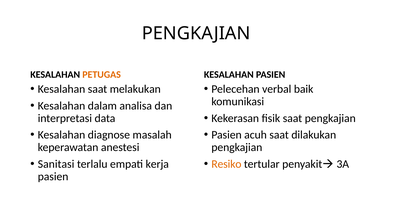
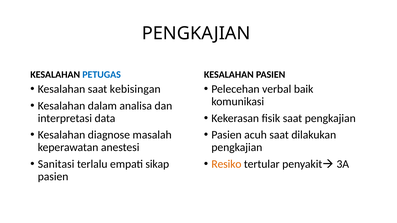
PETUGAS colour: orange -> blue
melakukan: melakukan -> kebisingan
kerja: kerja -> sikap
